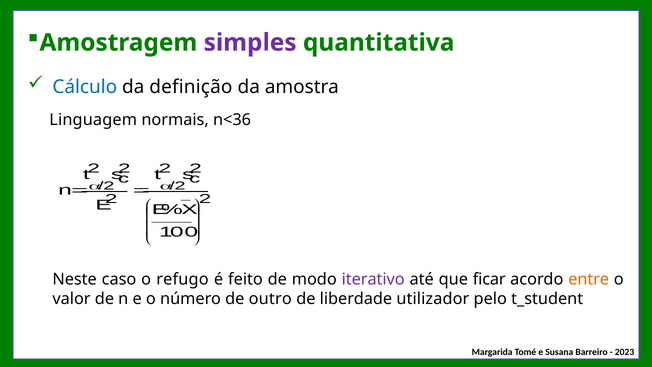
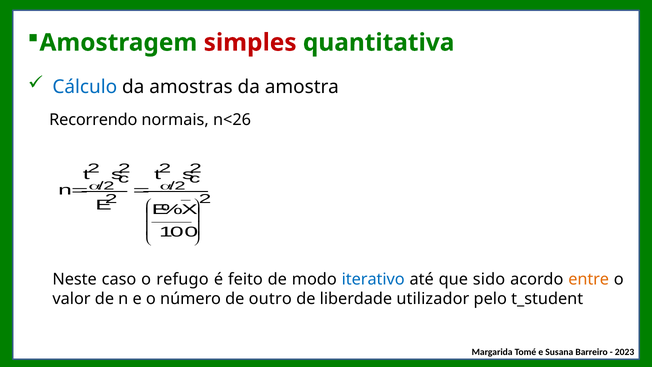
simples colour: purple -> red
definição: definição -> amostras
Linguagem: Linguagem -> Recorrendo
n<36: n<36 -> n<26
iterativo colour: purple -> blue
ficar: ficar -> sido
